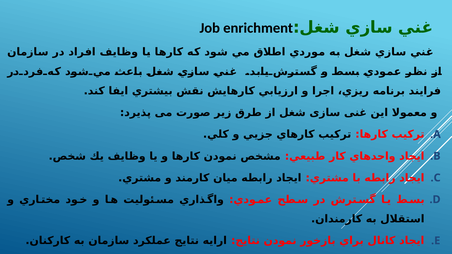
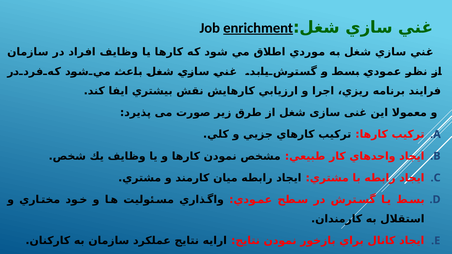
enrichment underline: none -> present
